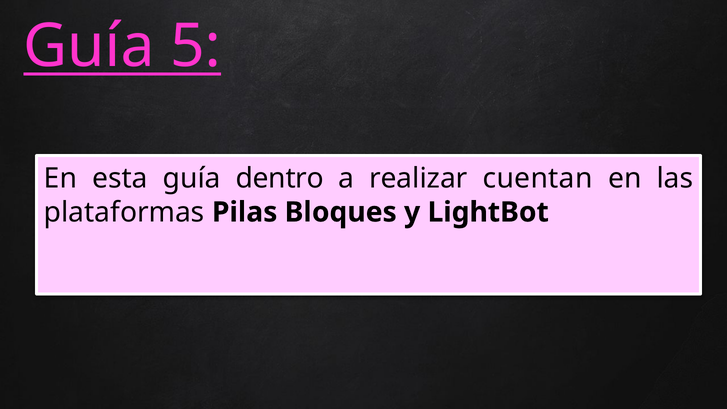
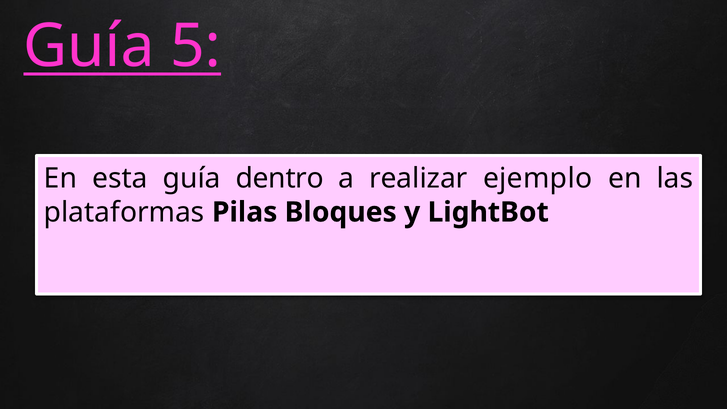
cuentan: cuentan -> ejemplo
